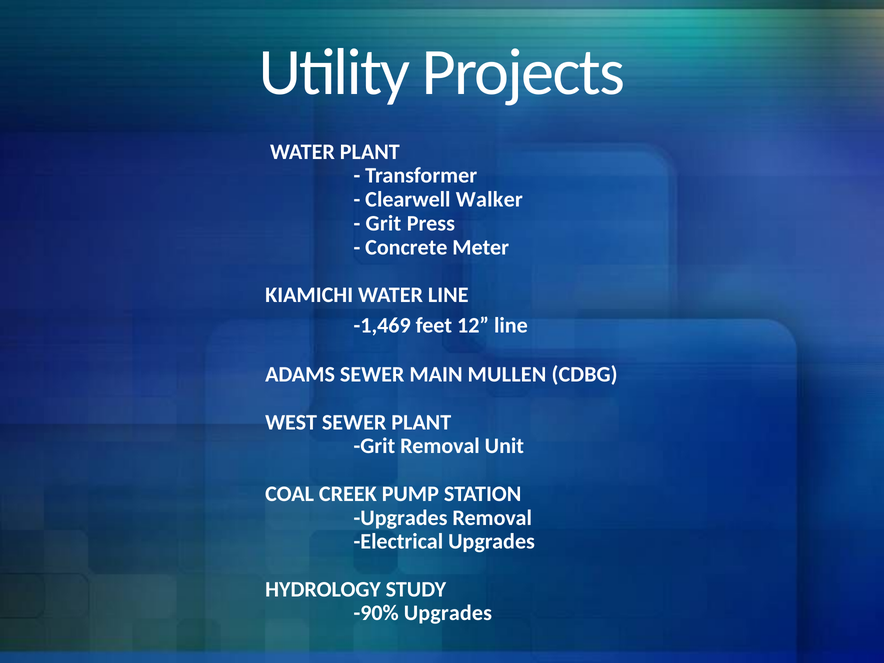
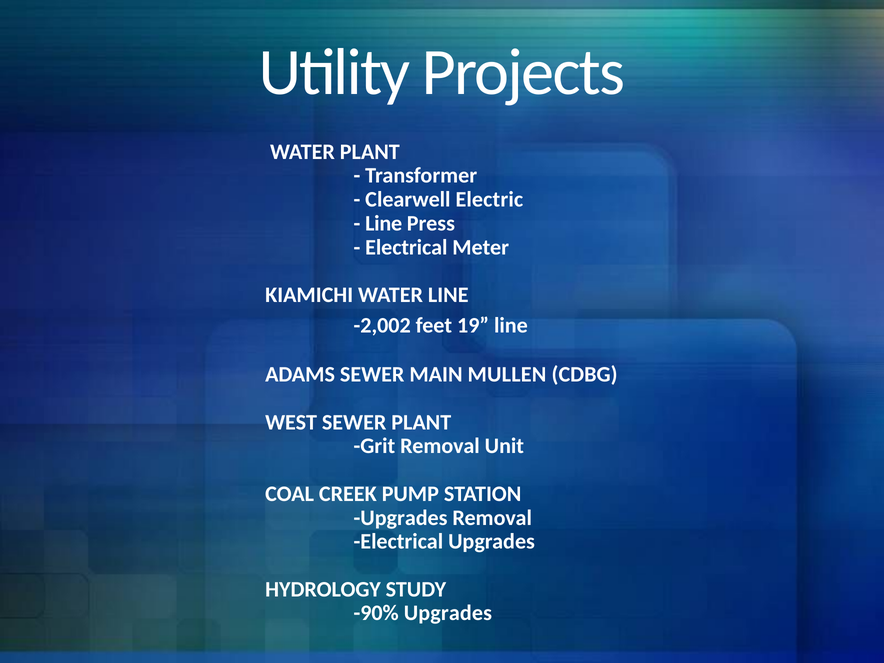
Walker: Walker -> Electric
Grit at (383, 223): Grit -> Line
Concrete at (406, 247): Concrete -> Electrical
-1,469: -1,469 -> -2,002
12: 12 -> 19
